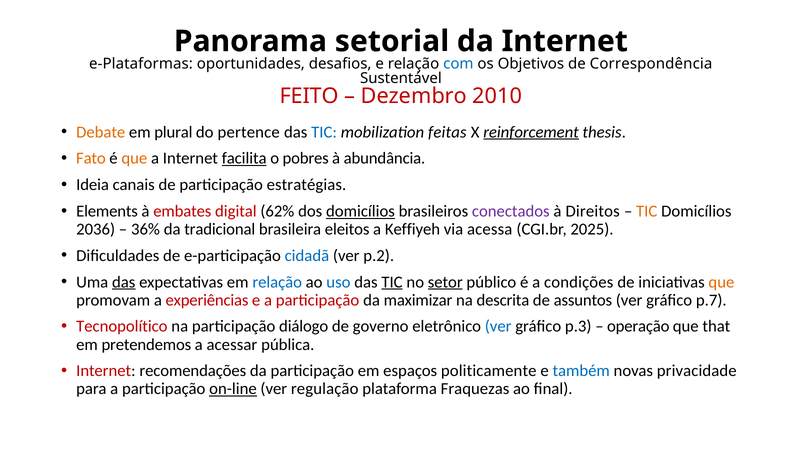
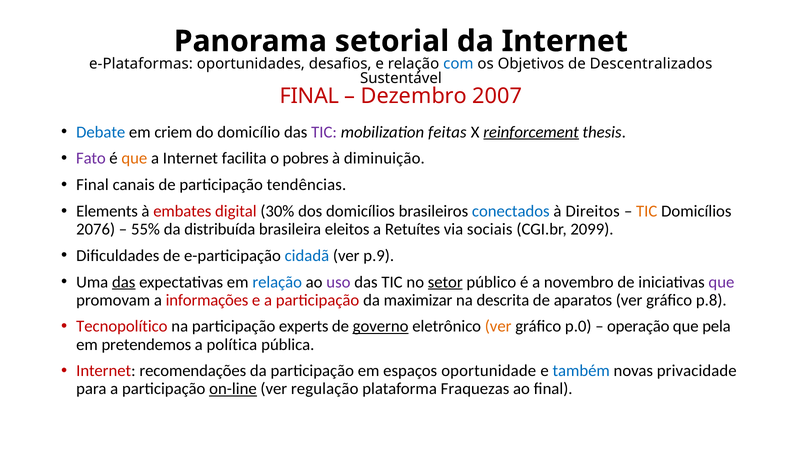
Correspondência: Correspondência -> Descentralizados
FEITO at (309, 96): FEITO -> FINAL
2010: 2010 -> 2007
Debate colour: orange -> blue
plural: plural -> criem
pertence: pertence -> domicílio
TIC at (324, 132) colour: blue -> purple
Fato colour: orange -> purple
facilita underline: present -> none
abundância: abundância -> diminuição
Ideia at (93, 185): Ideia -> Final
estratégias: estratégias -> tendências
62%: 62% -> 30%
domicílios at (360, 211) underline: present -> none
conectados colour: purple -> blue
2036: 2036 -> 2076
36%: 36% -> 55%
tradicional: tradicional -> distribuída
Keffiyeh: Keffiyeh -> Retuítes
acessa: acessa -> sociais
2025: 2025 -> 2099
p.2: p.2 -> p.9
uso colour: blue -> purple
TIC at (392, 282) underline: present -> none
condições: condições -> novembro
que at (721, 282) colour: orange -> purple
experiências: experiências -> informações
assuntos: assuntos -> aparatos
p.7: p.7 -> p.8
diálogo: diálogo -> experts
governo underline: none -> present
ver at (498, 327) colour: blue -> orange
p.3: p.3 -> p.0
that: that -> pela
acessar: acessar -> política
politicamente: politicamente -> oportunidade
